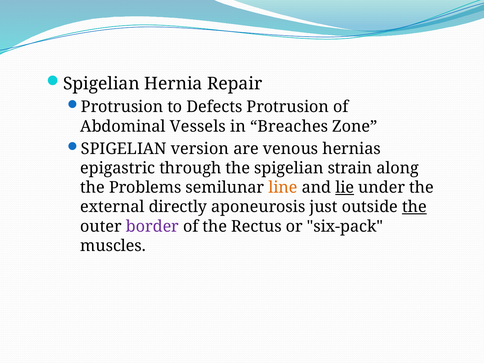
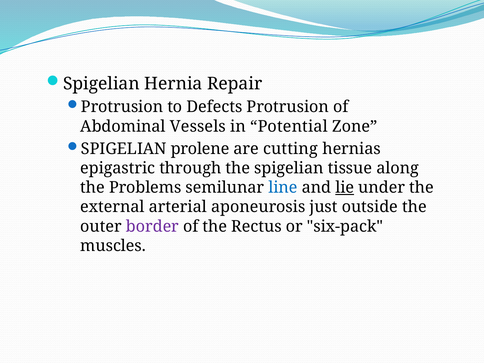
Breaches: Breaches -> Potential
version: version -> prolene
venous: venous -> cutting
strain: strain -> tissue
line colour: orange -> blue
directly: directly -> arterial
the at (414, 207) underline: present -> none
